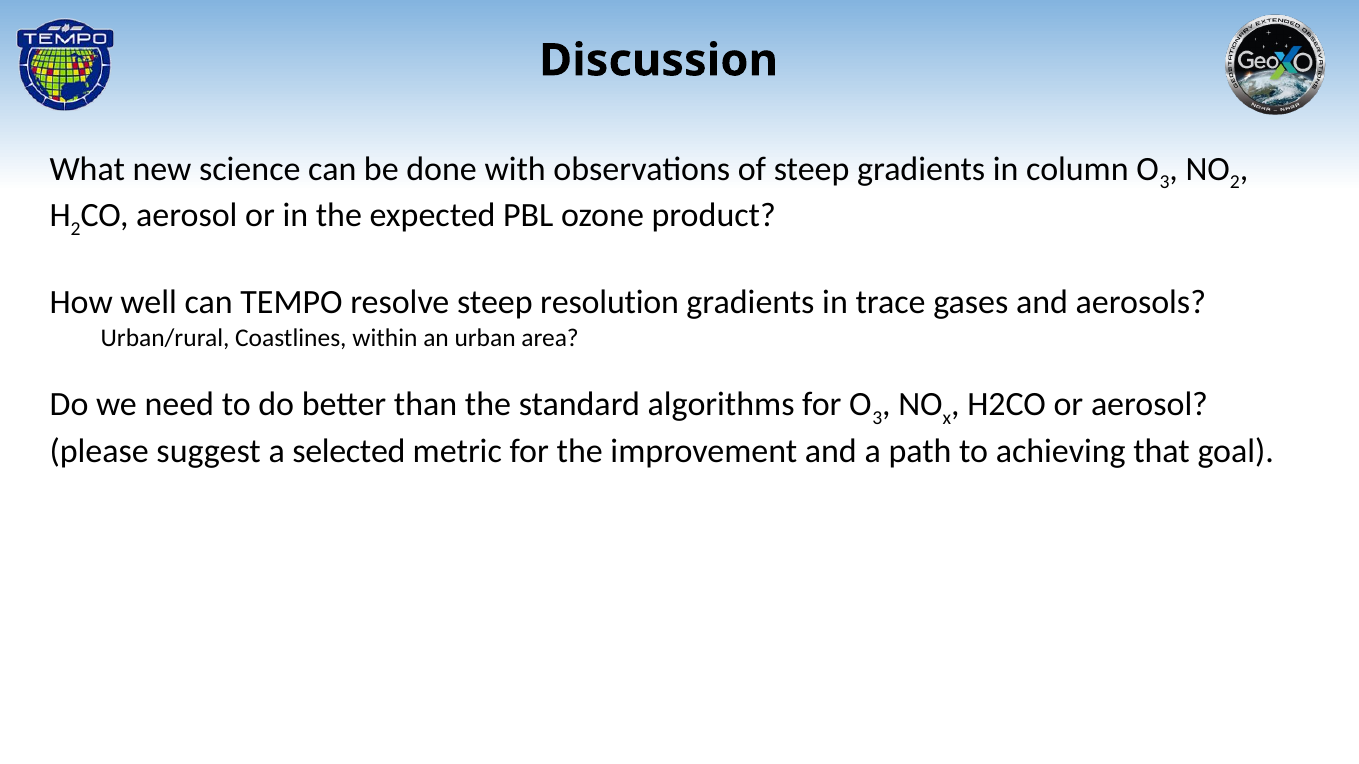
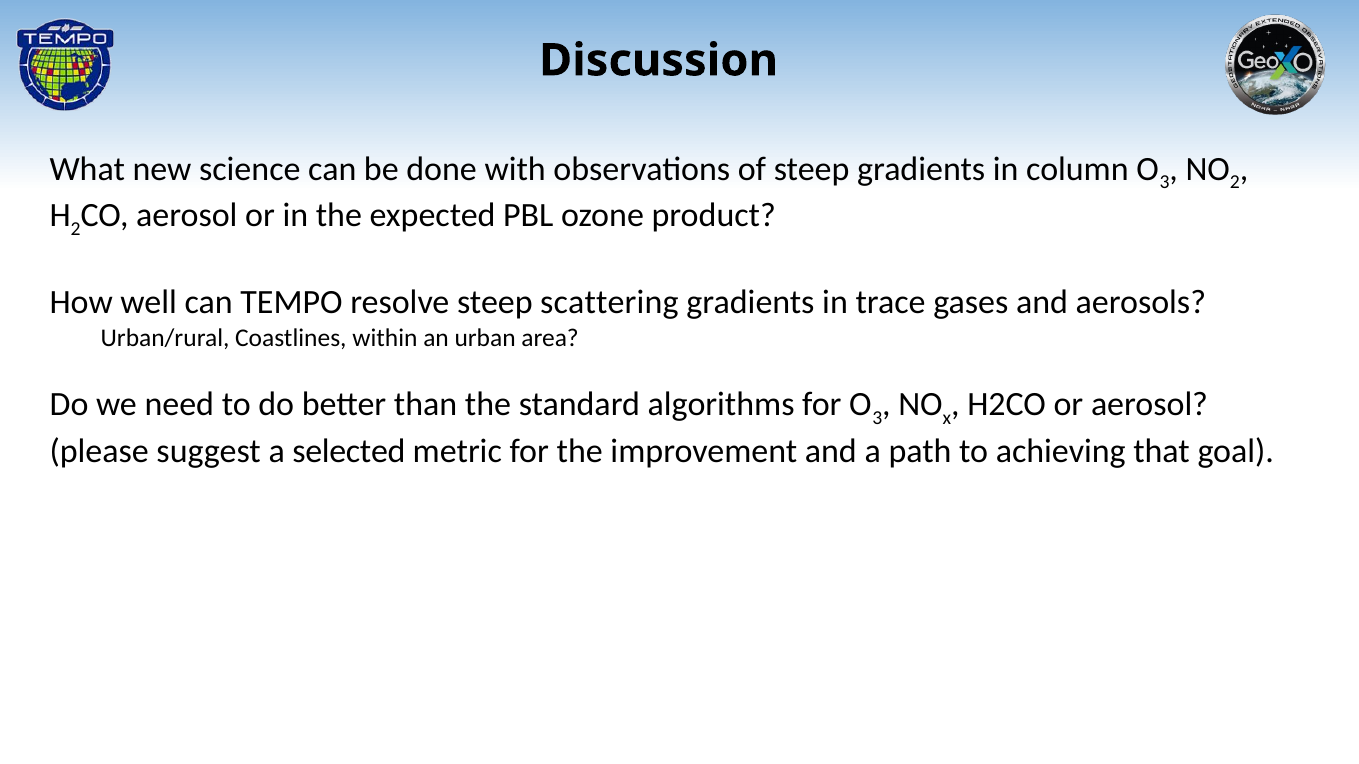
resolution: resolution -> scattering
